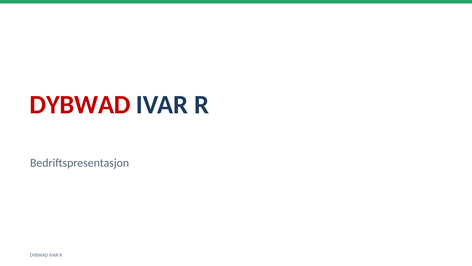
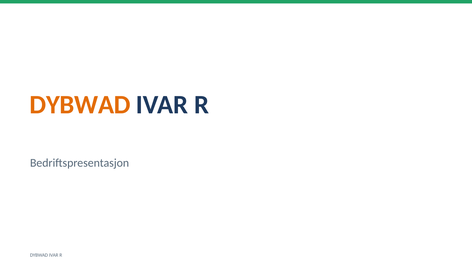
DYBWAD at (80, 105) colour: red -> orange
